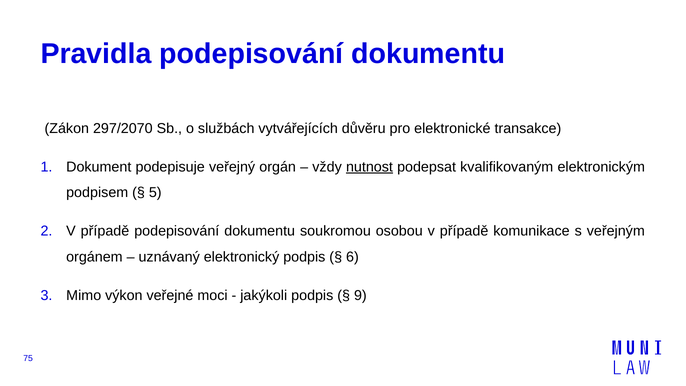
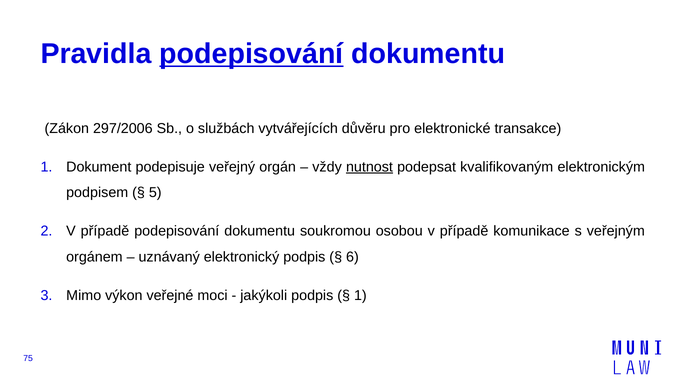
podepisování at (251, 54) underline: none -> present
297/2070: 297/2070 -> 297/2006
9 at (360, 296): 9 -> 1
